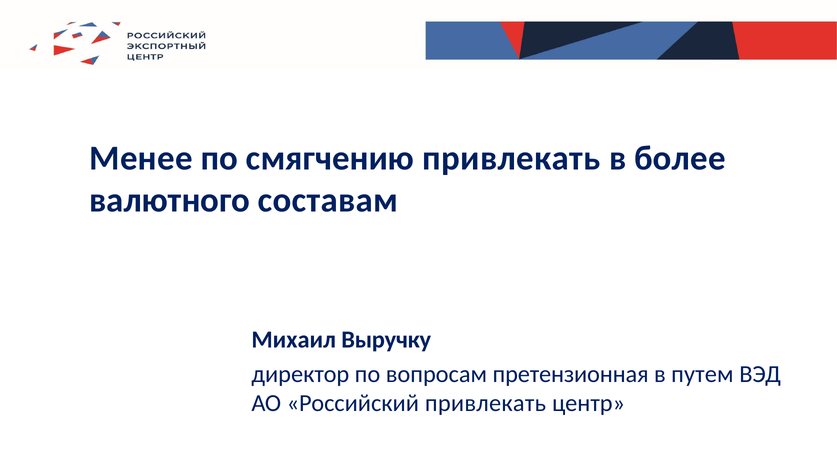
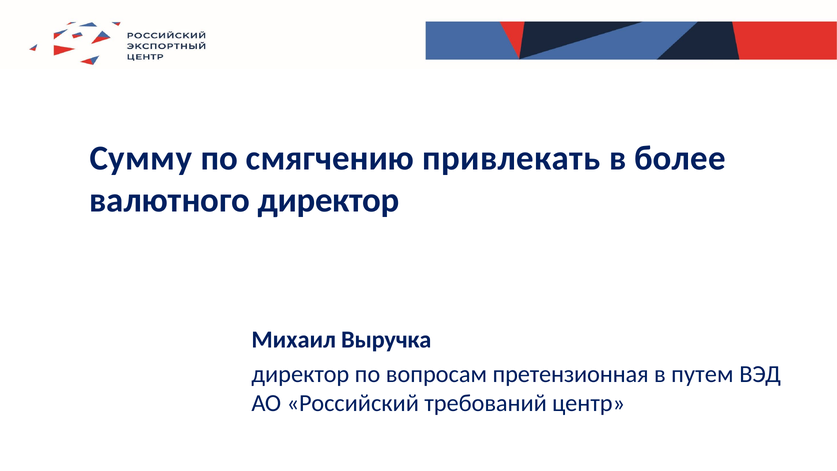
Менее: Менее -> Сумму
валютного составам: составам -> директор
Выручку: Выручку -> Выручка
Российский привлекать: привлекать -> требований
